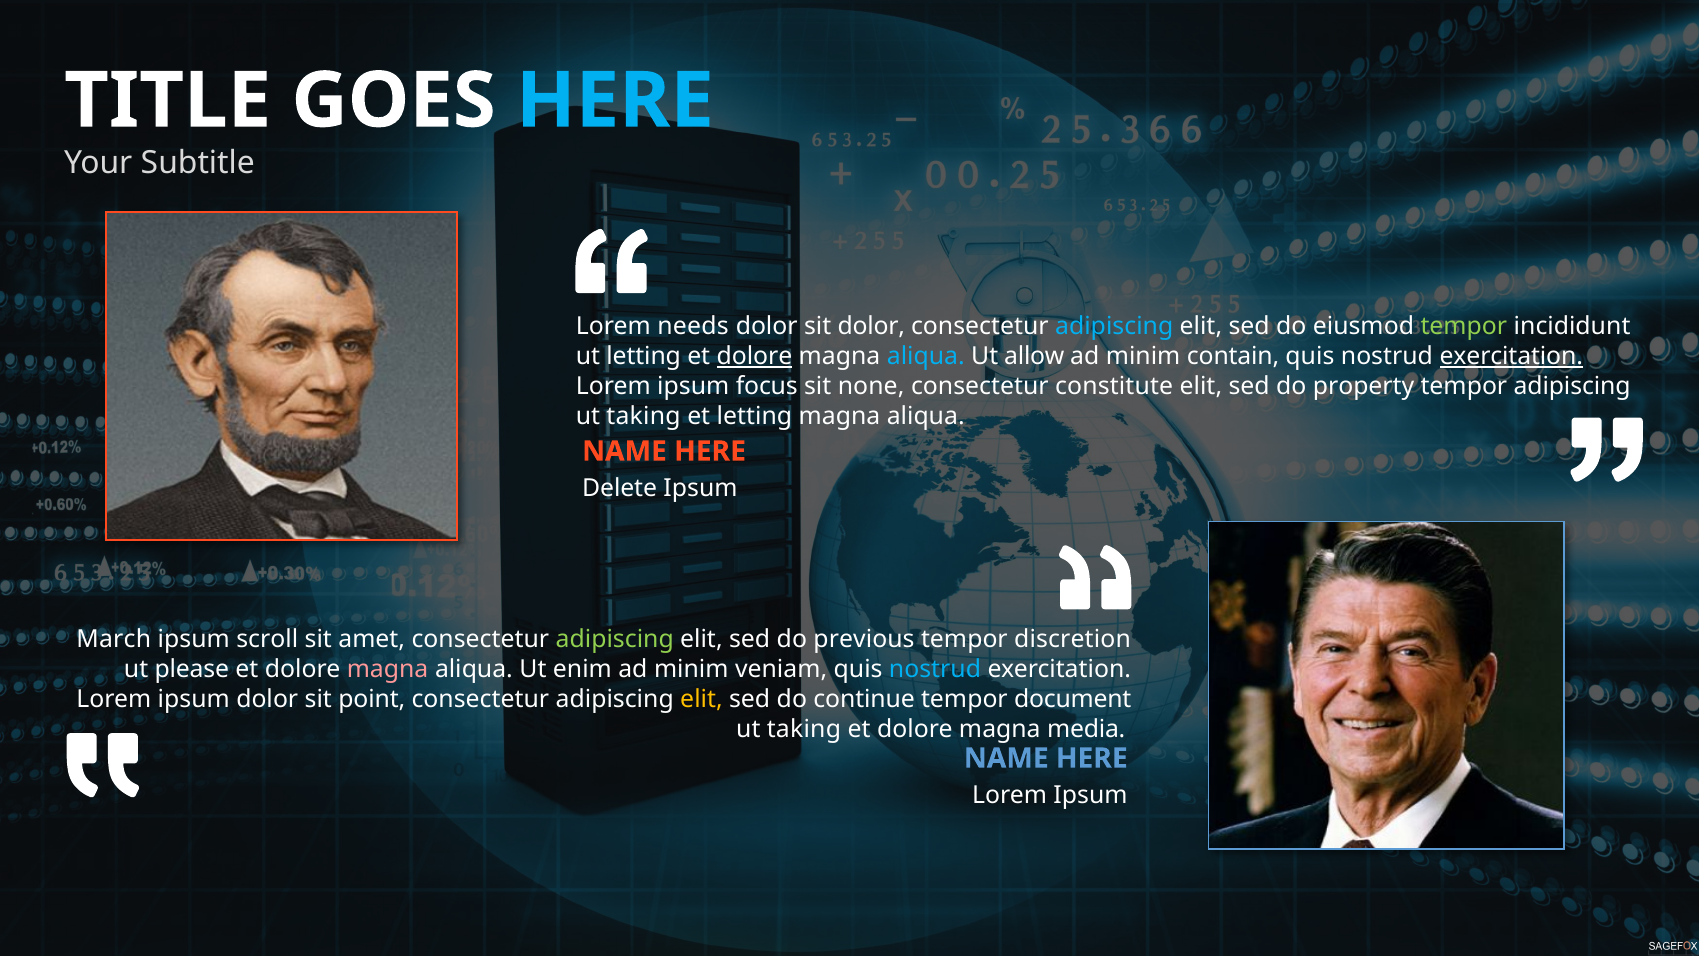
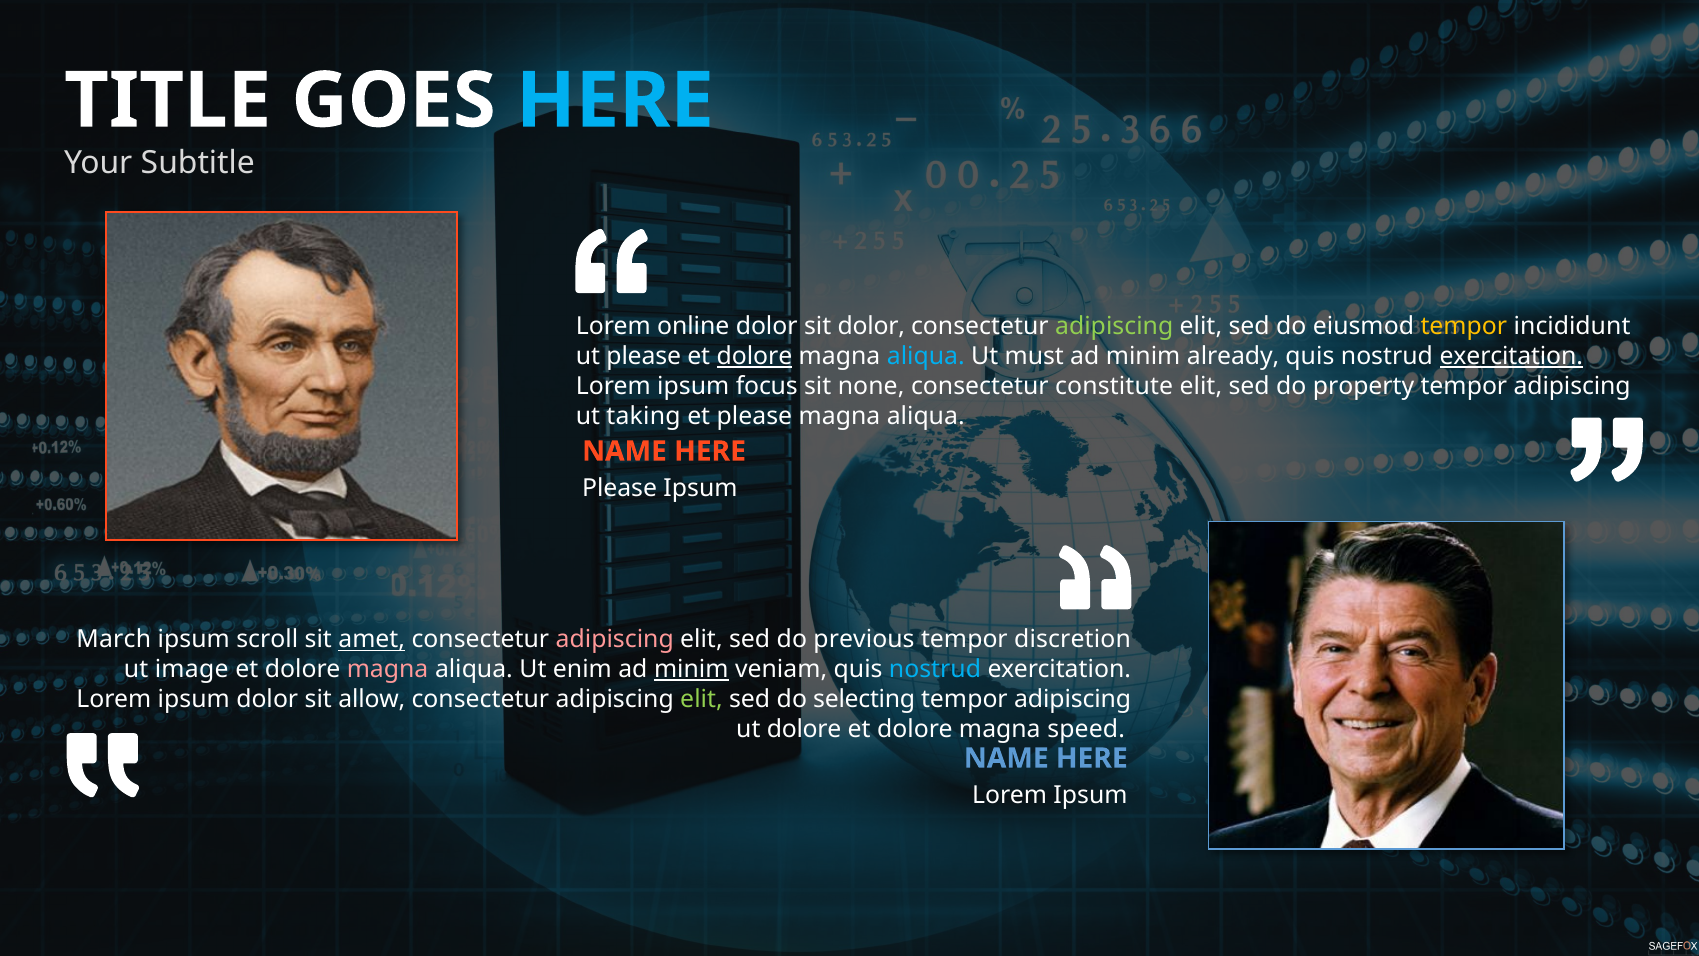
needs: needs -> online
adipiscing at (1114, 327) colour: light blue -> light green
tempor at (1464, 327) colour: light green -> yellow
ut letting: letting -> please
allow: allow -> must
contain: contain -> already
et letting: letting -> please
Delete at (620, 488): Delete -> Please
amet underline: none -> present
adipiscing at (615, 640) colour: light green -> pink
please: please -> image
minim at (691, 669) underline: none -> present
point: point -> allow
elit at (701, 699) colour: yellow -> light green
continue: continue -> selecting
document at (1073, 699): document -> adipiscing
taking at (804, 729): taking -> dolore
media: media -> speed
